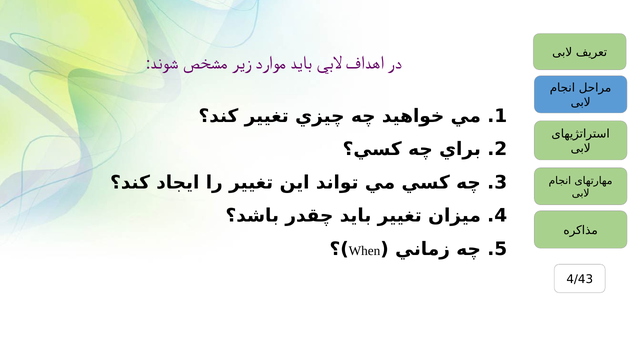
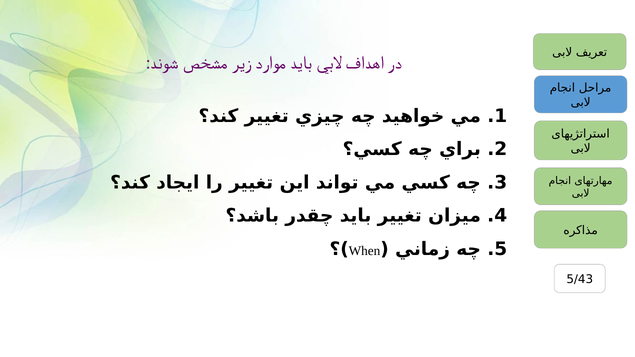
4/43: 4/43 -> 5/43
